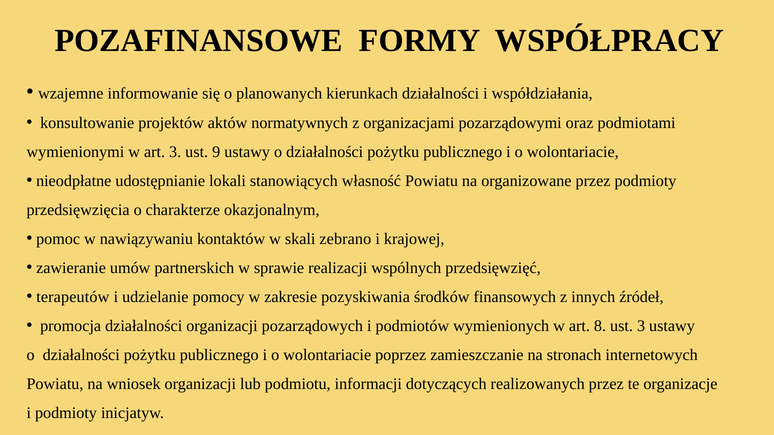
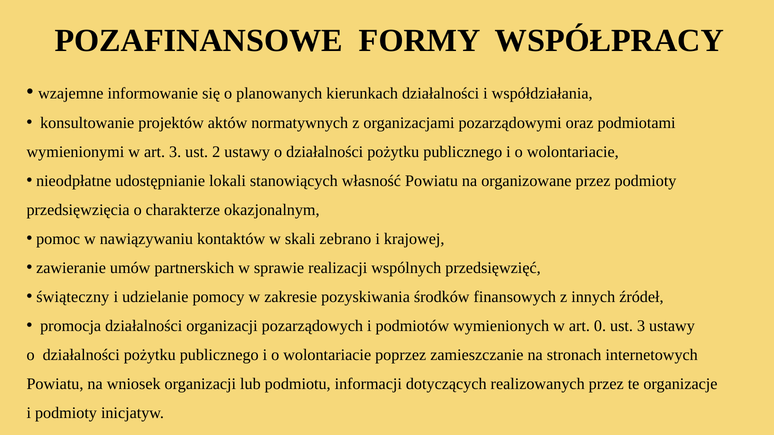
9: 9 -> 2
terapeutów: terapeutów -> świąteczny
8: 8 -> 0
